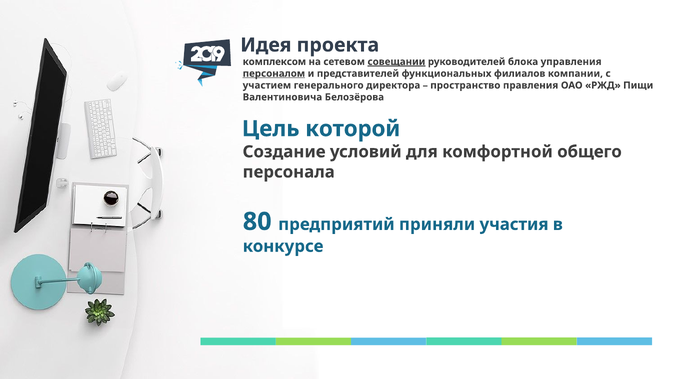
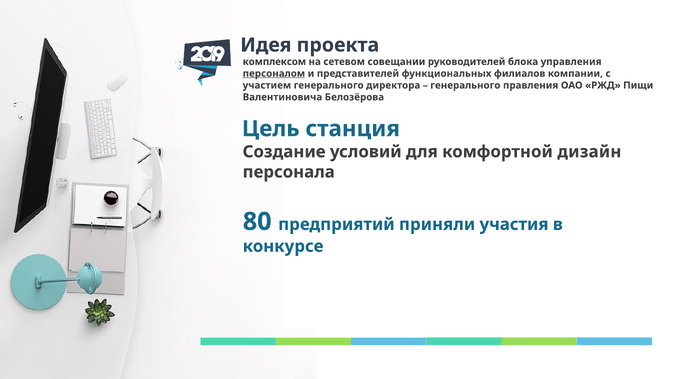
совещании underline: present -> none
пространство at (465, 85): пространство -> генерального
которой: которой -> станция
общего: общего -> дизайн
